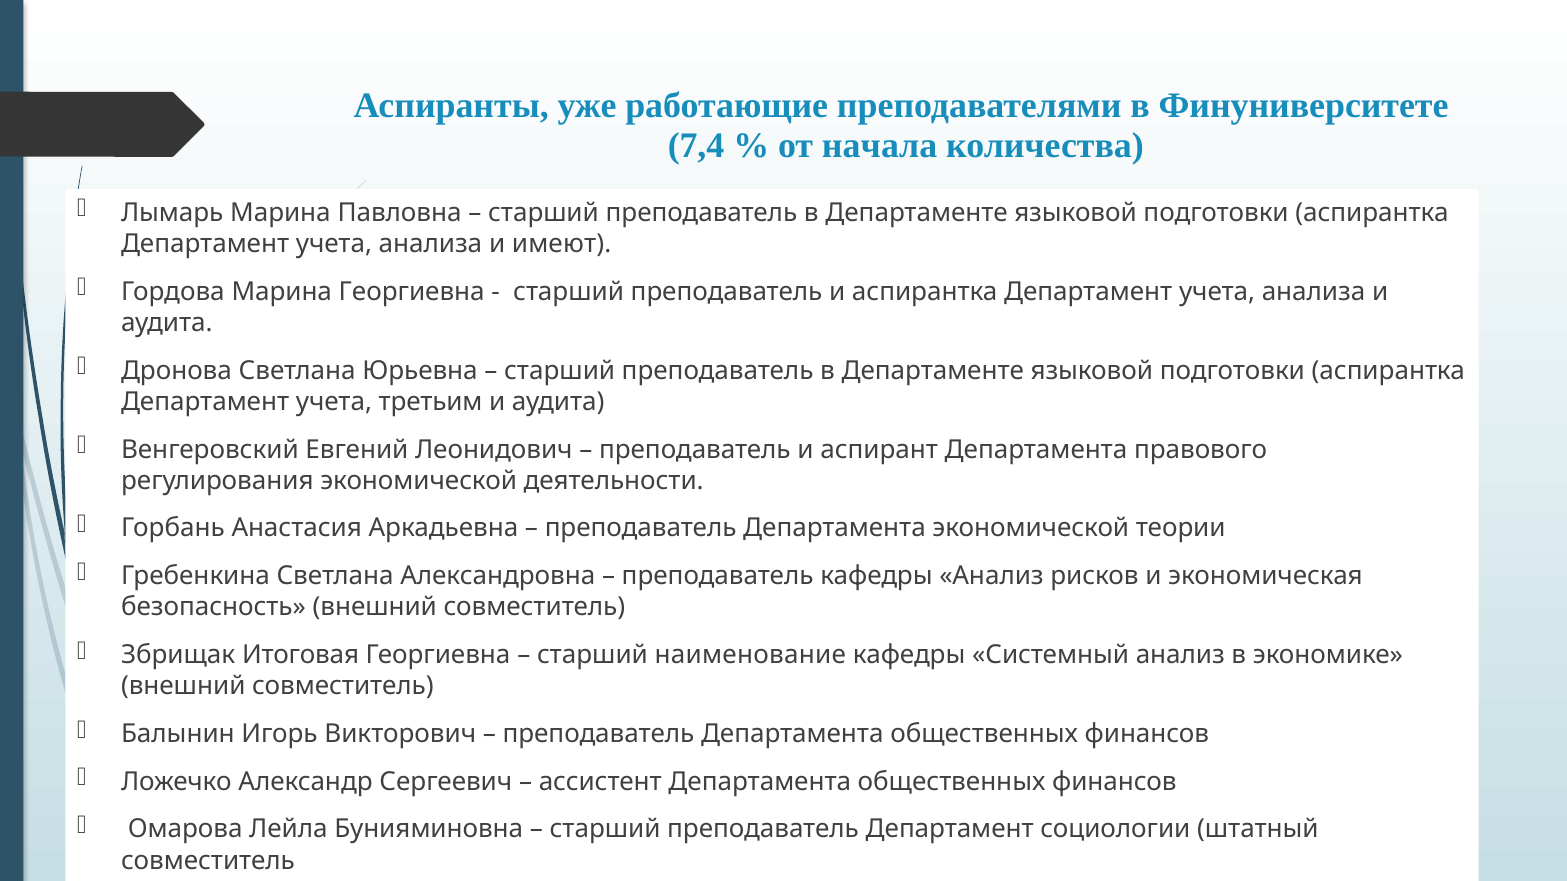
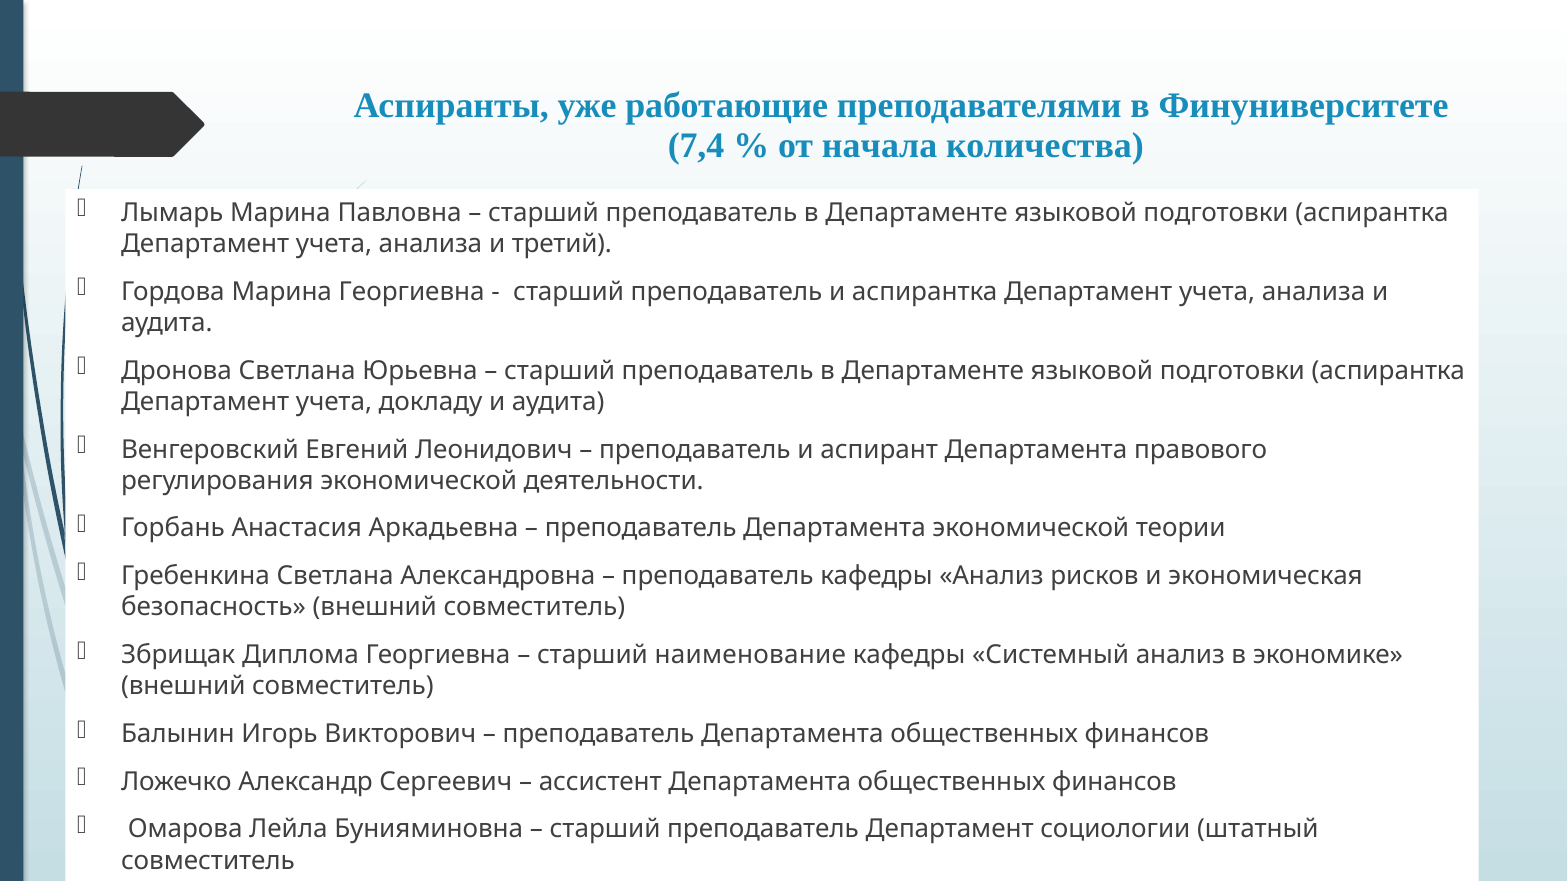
имеют: имеют -> третий
третьим: третьим -> докладу
Итоговая: Итоговая -> Диплома
